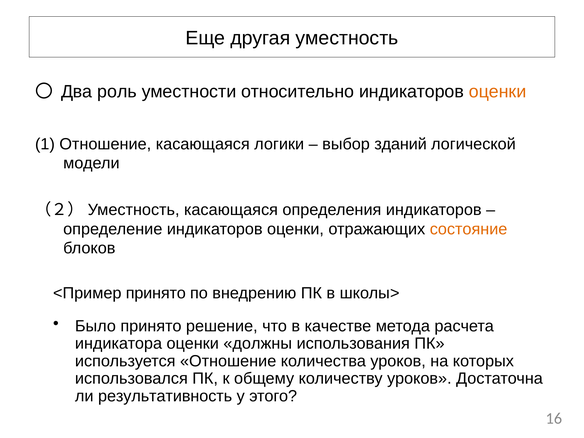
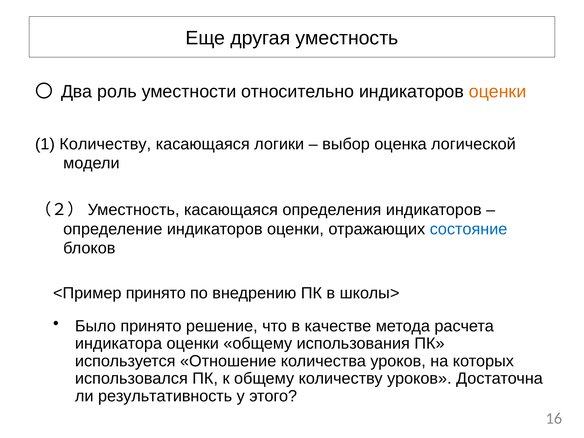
1 Отношение: Отношение -> Количеству
зданий: зданий -> оценка
состояние colour: orange -> blue
оценки должны: должны -> общему
